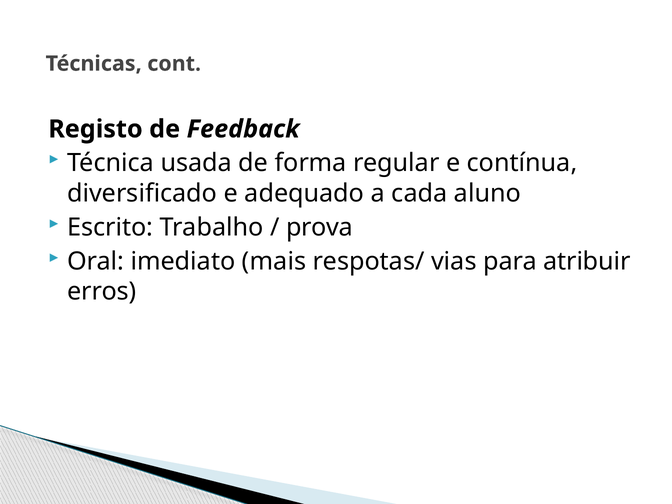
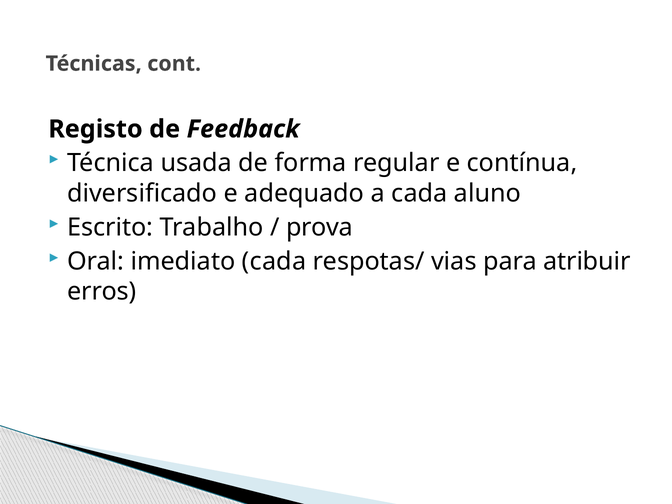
imediato mais: mais -> cada
